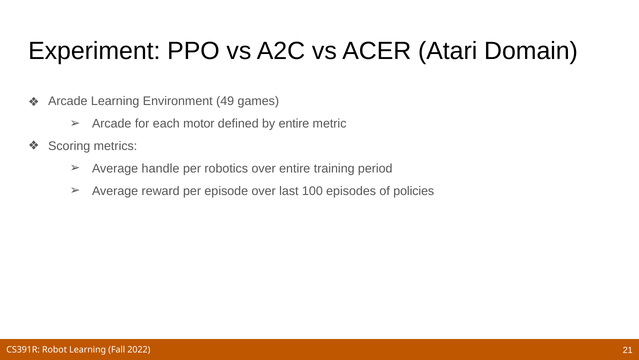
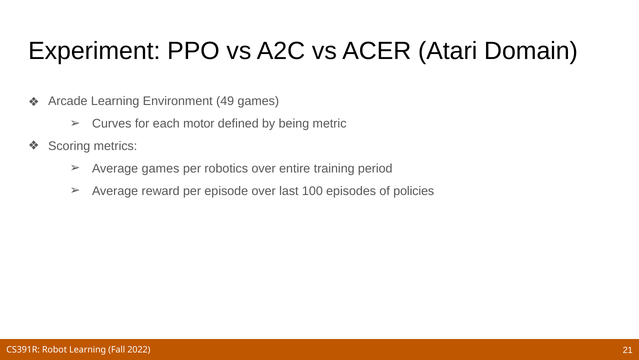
Arcade at (112, 124): Arcade -> Curves
by entire: entire -> being
Average handle: handle -> games
